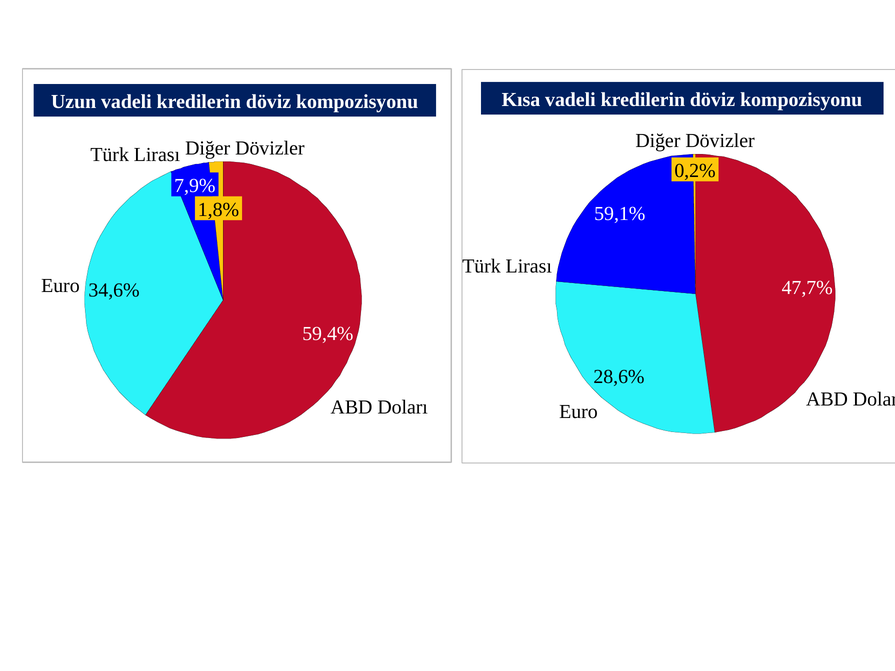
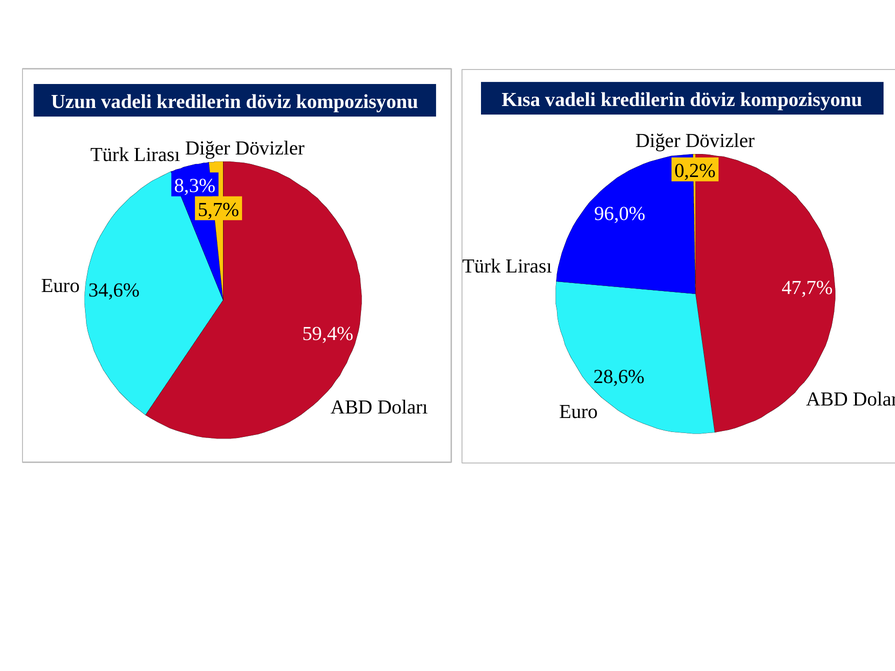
7,9%: 7,9% -> 8,3%
1,8%: 1,8% -> 5,7%
59,1%: 59,1% -> 96,0%
